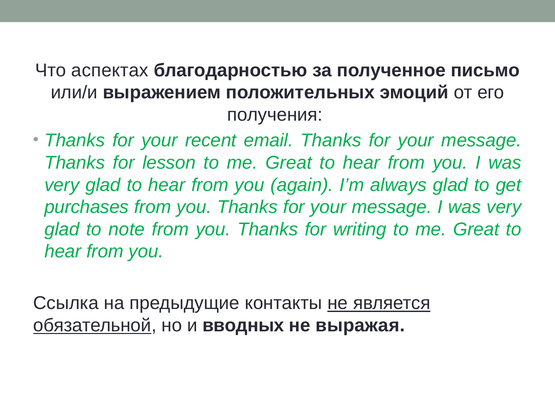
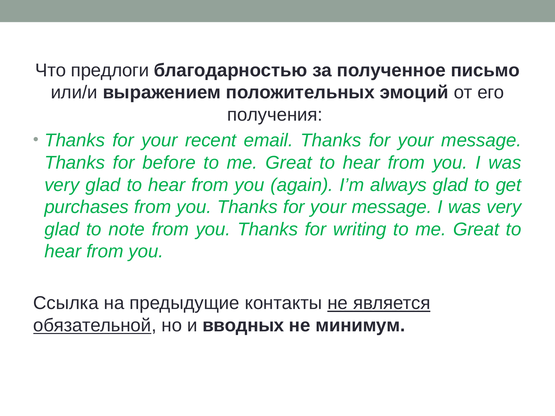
аспектах: аспектах -> предлоги
lesson: lesson -> before
выражая: выражая -> минимум
